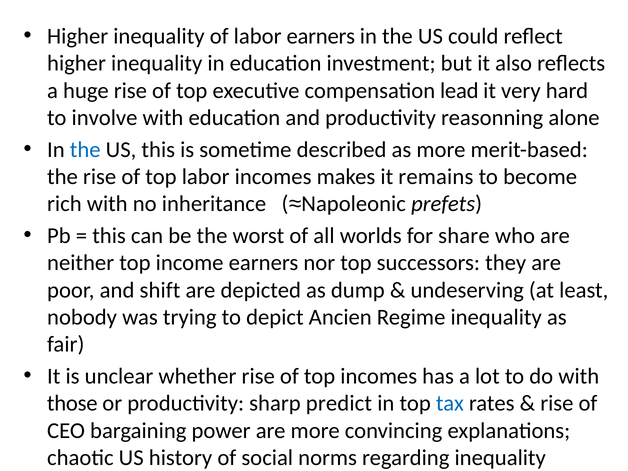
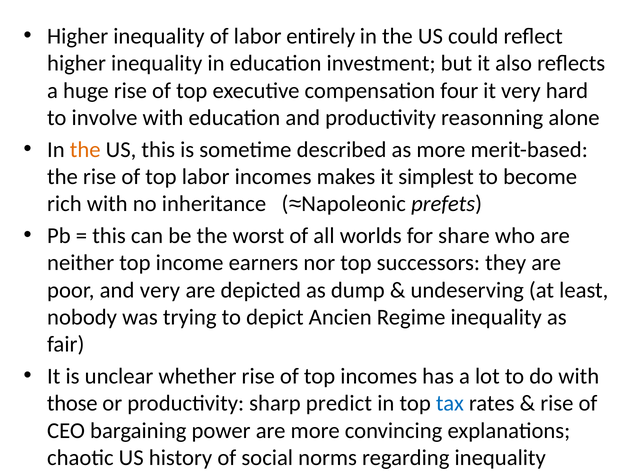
labor earners: earners -> entirely
lead: lead -> four
the at (85, 150) colour: blue -> orange
remains: remains -> simplest
and shift: shift -> very
